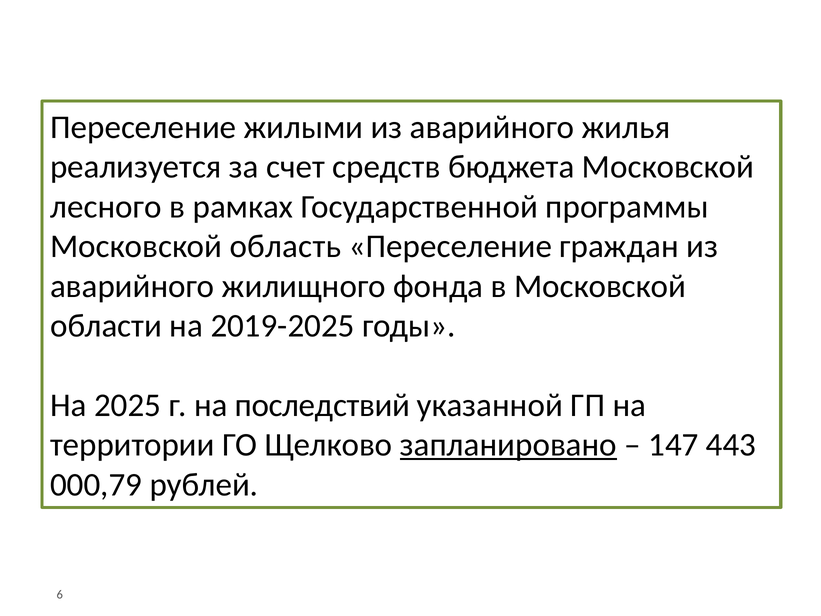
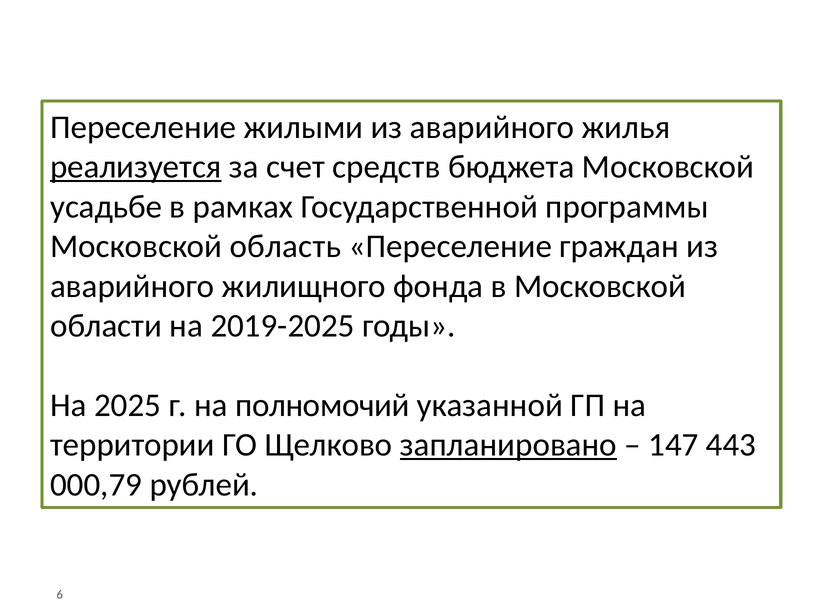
реализуется underline: none -> present
лесного: лесного -> усадьбе
последствий: последствий -> полномочий
